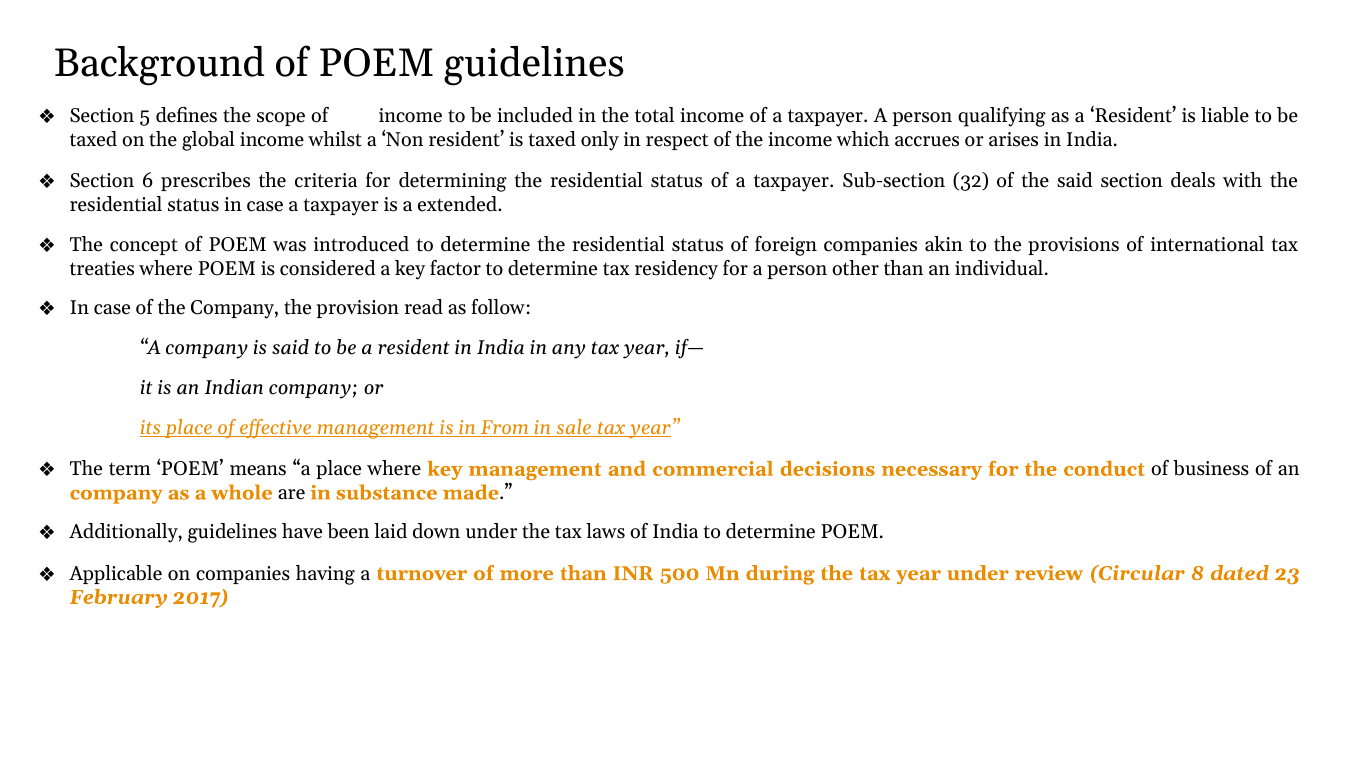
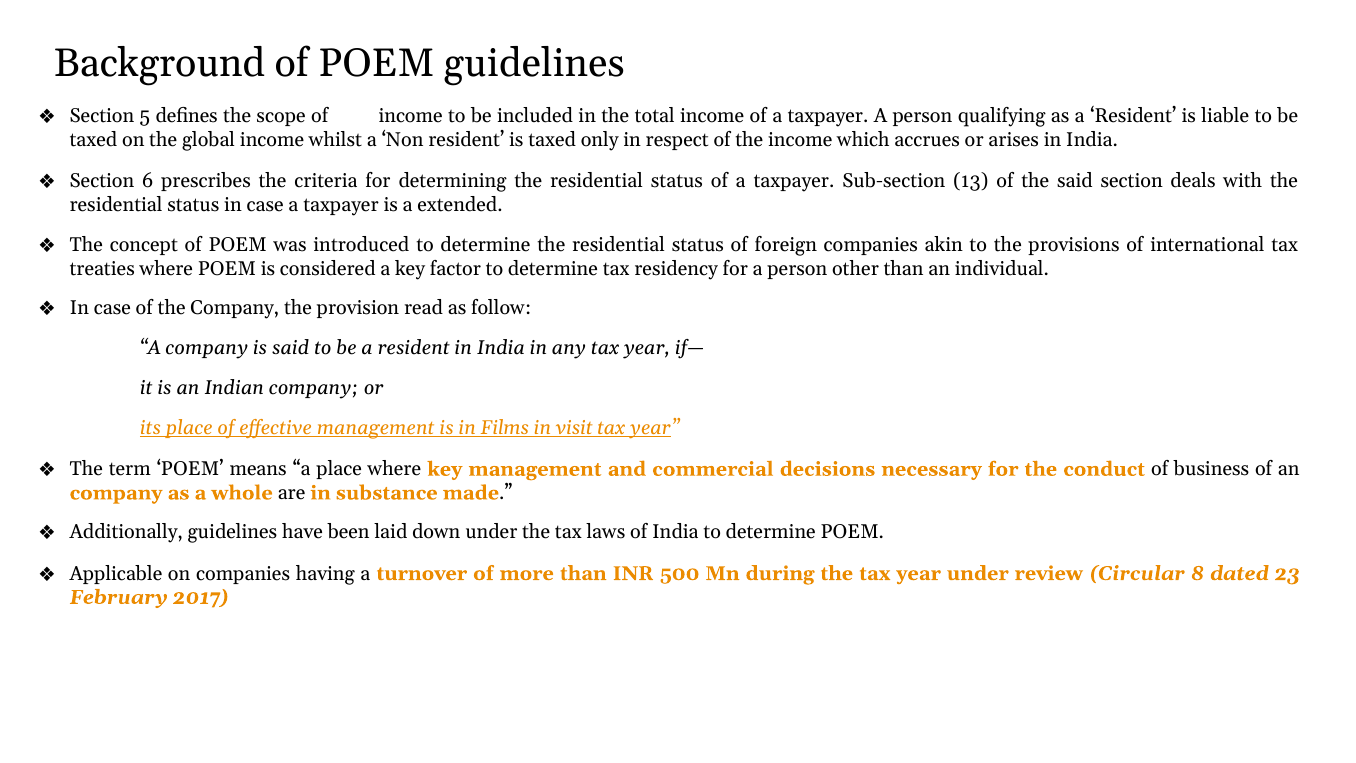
32: 32 -> 13
From: From -> Films
sale: sale -> visit
